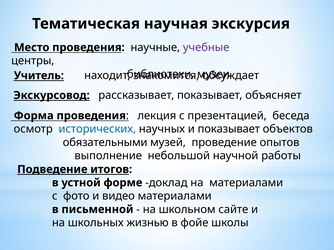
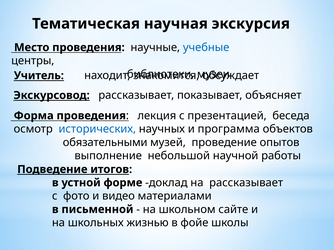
учебные colour: purple -> blue
и показывает: показывает -> программа
на материалами: материалами -> рассказывает
